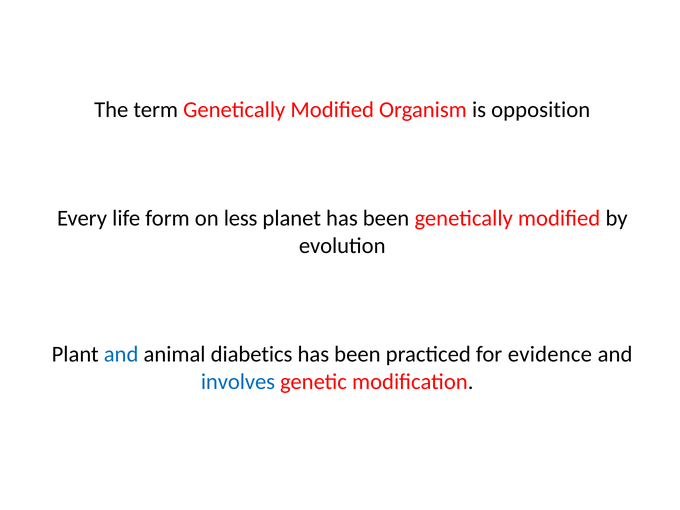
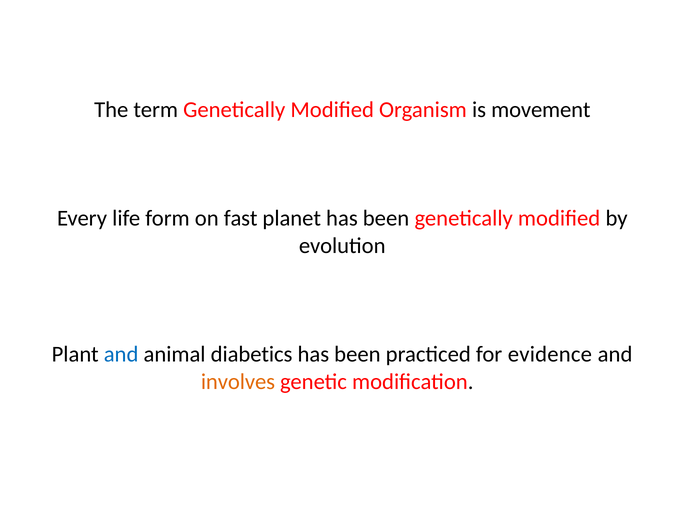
opposition: opposition -> movement
less: less -> fast
involves colour: blue -> orange
